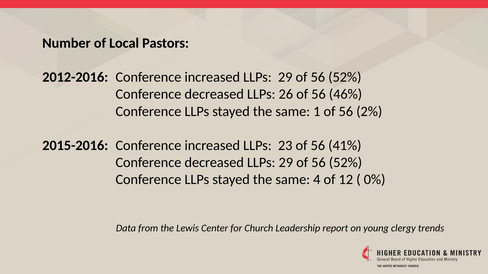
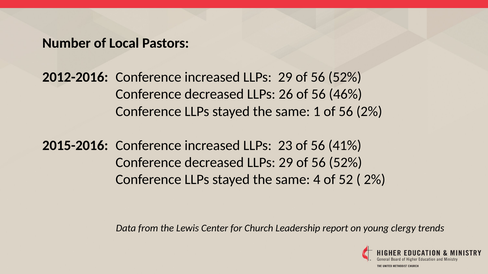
12: 12 -> 52
0% at (375, 180): 0% -> 2%
